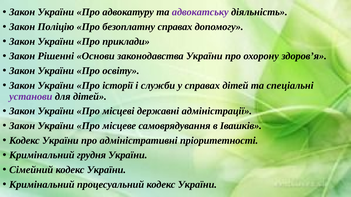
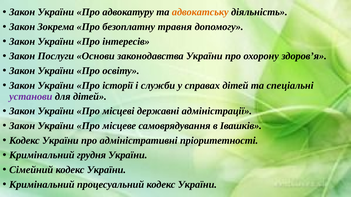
адвокатську colour: purple -> orange
Поліцію: Поліцію -> Зокрема
безоплатну справах: справах -> травня
приклади: приклади -> інтересів
Рішенні: Рішенні -> Послуги
